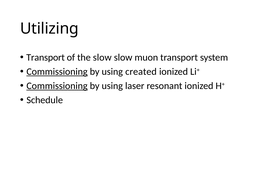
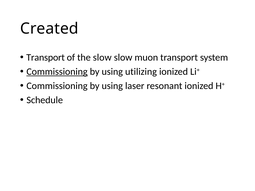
Utilizing: Utilizing -> Created
created: created -> utilizing
Commissioning at (57, 86) underline: present -> none
